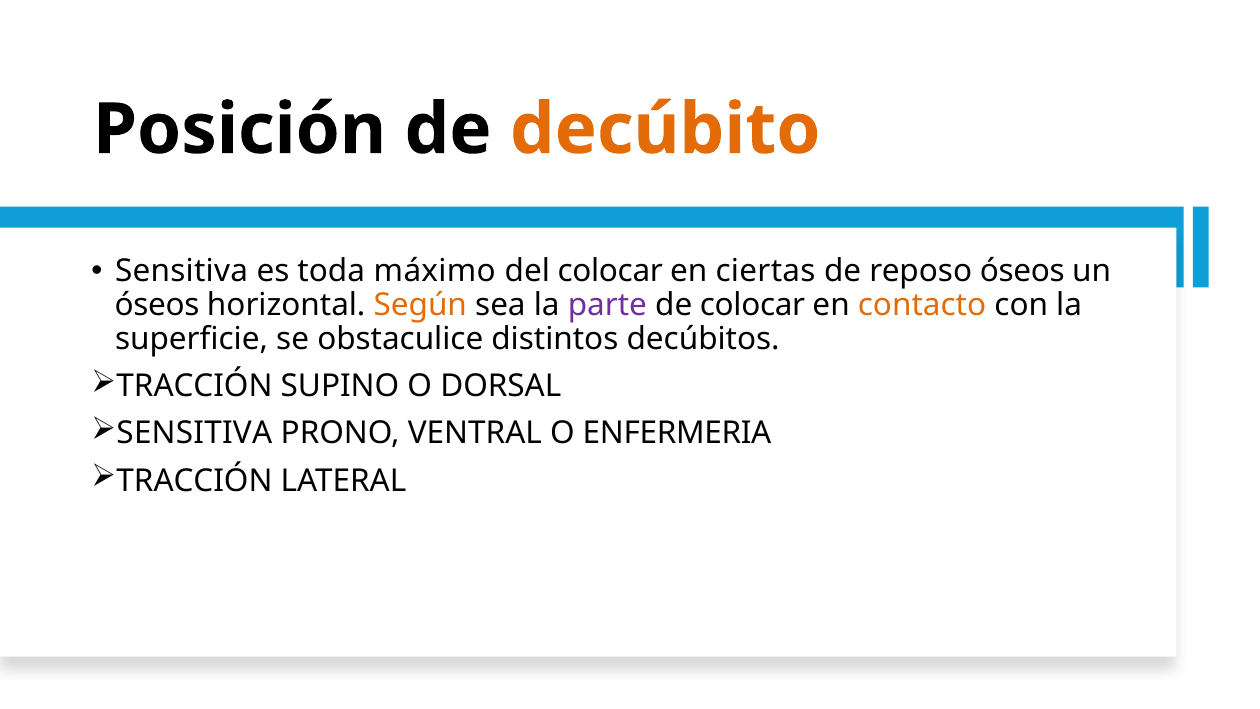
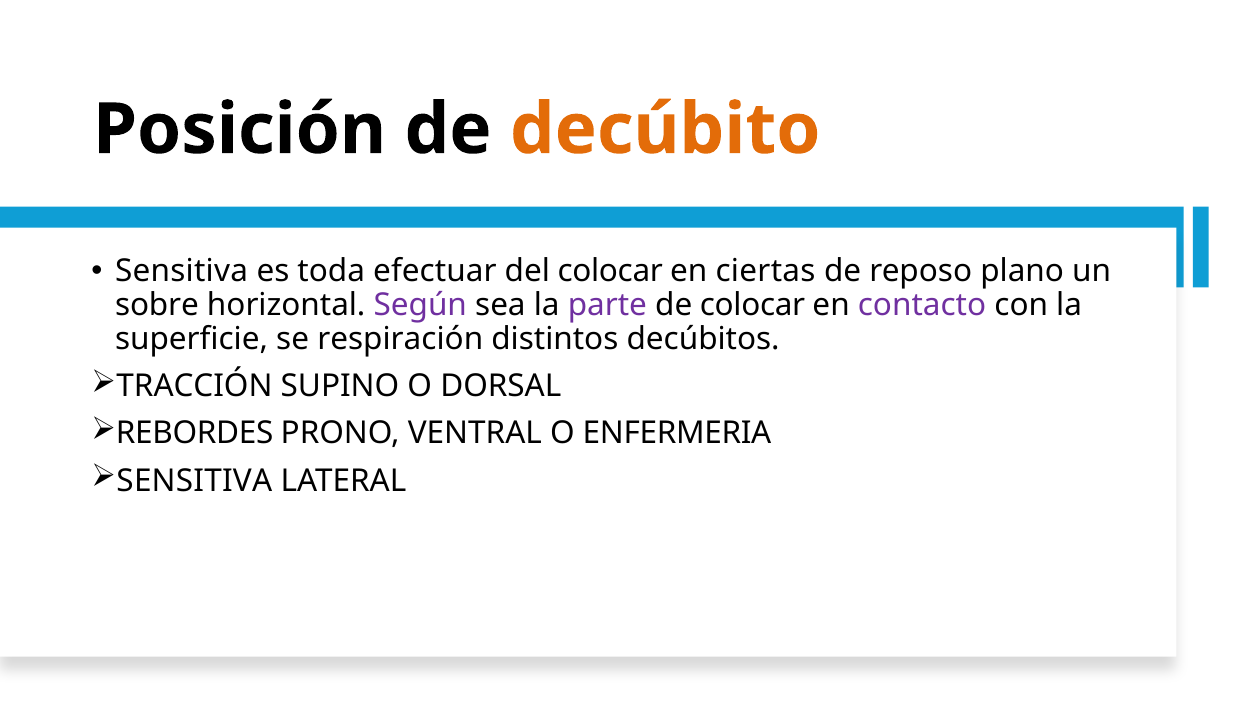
máximo: máximo -> efectuar
reposo óseos: óseos -> plano
óseos at (157, 305): óseos -> sobre
Según colour: orange -> purple
contacto colour: orange -> purple
obstaculice: obstaculice -> respiración
SENSITIVA at (194, 433): SENSITIVA -> REBORDES
TRACCIÓN at (194, 480): TRACCIÓN -> SENSITIVA
